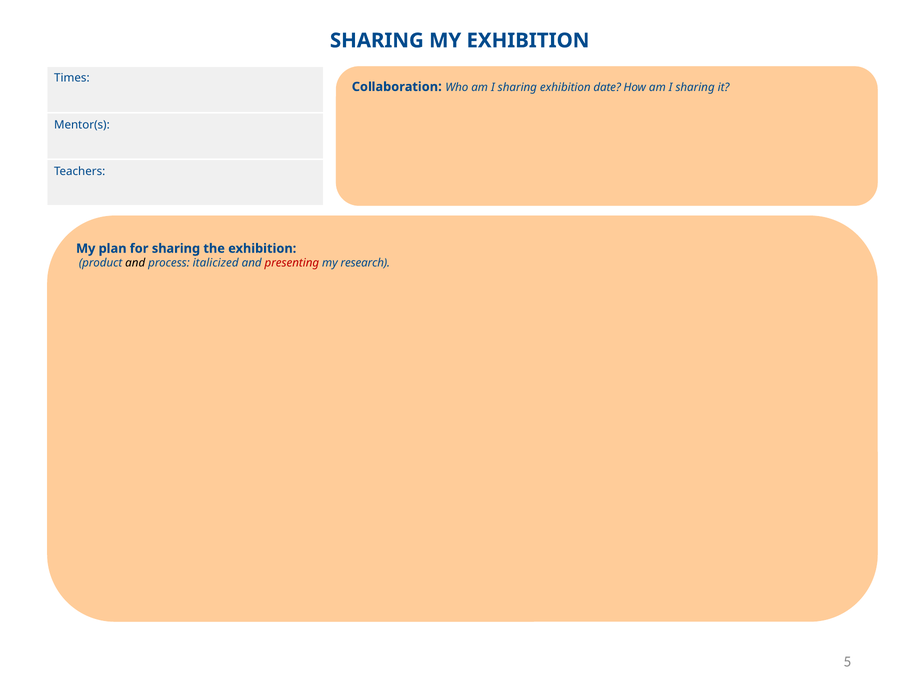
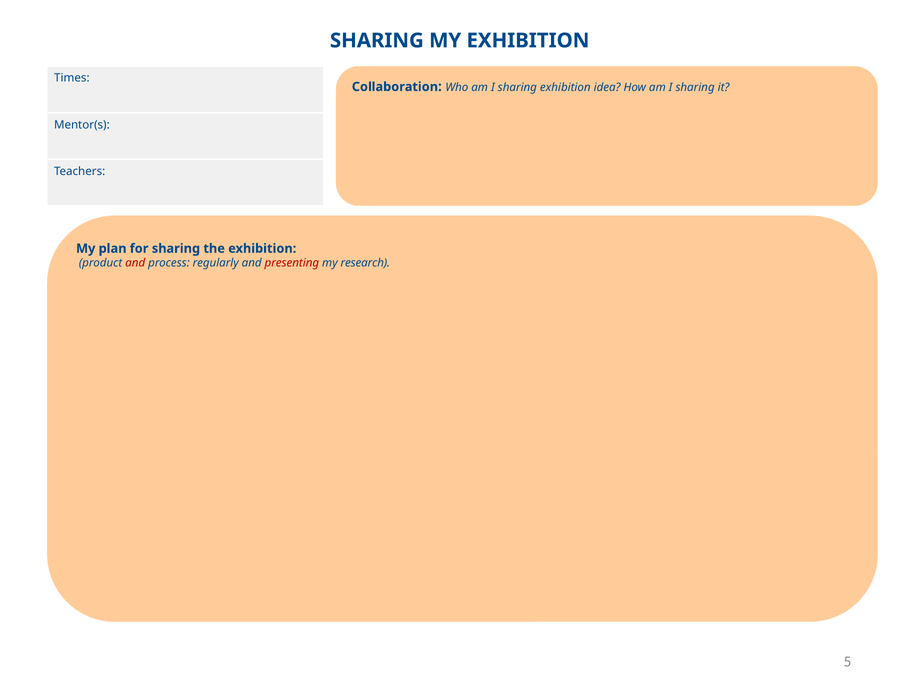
date: date -> idea
and at (135, 263) colour: black -> red
italicized: italicized -> regularly
